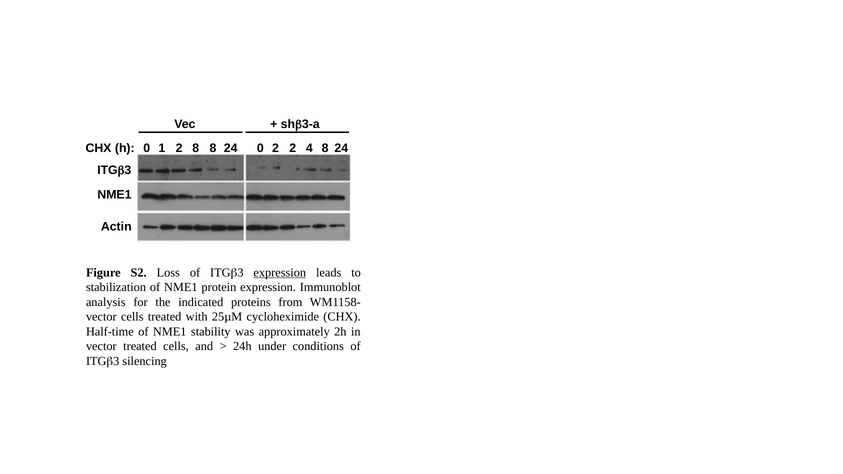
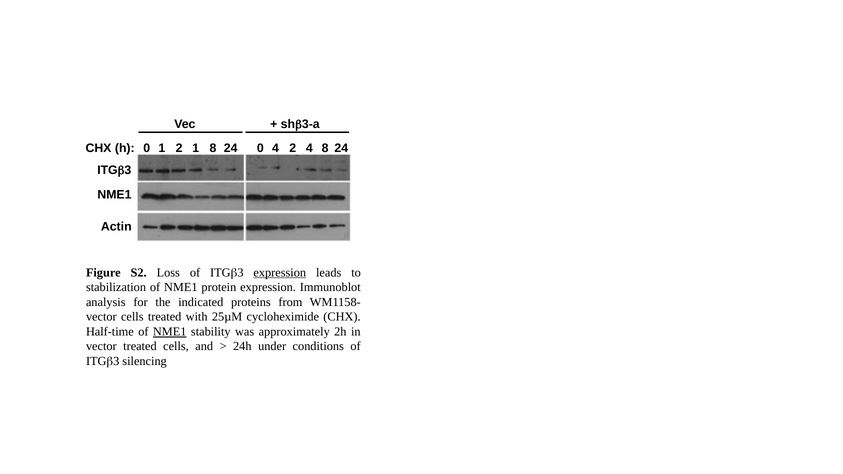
2 8: 8 -> 1
0 2: 2 -> 4
NME1 at (170, 332) underline: none -> present
